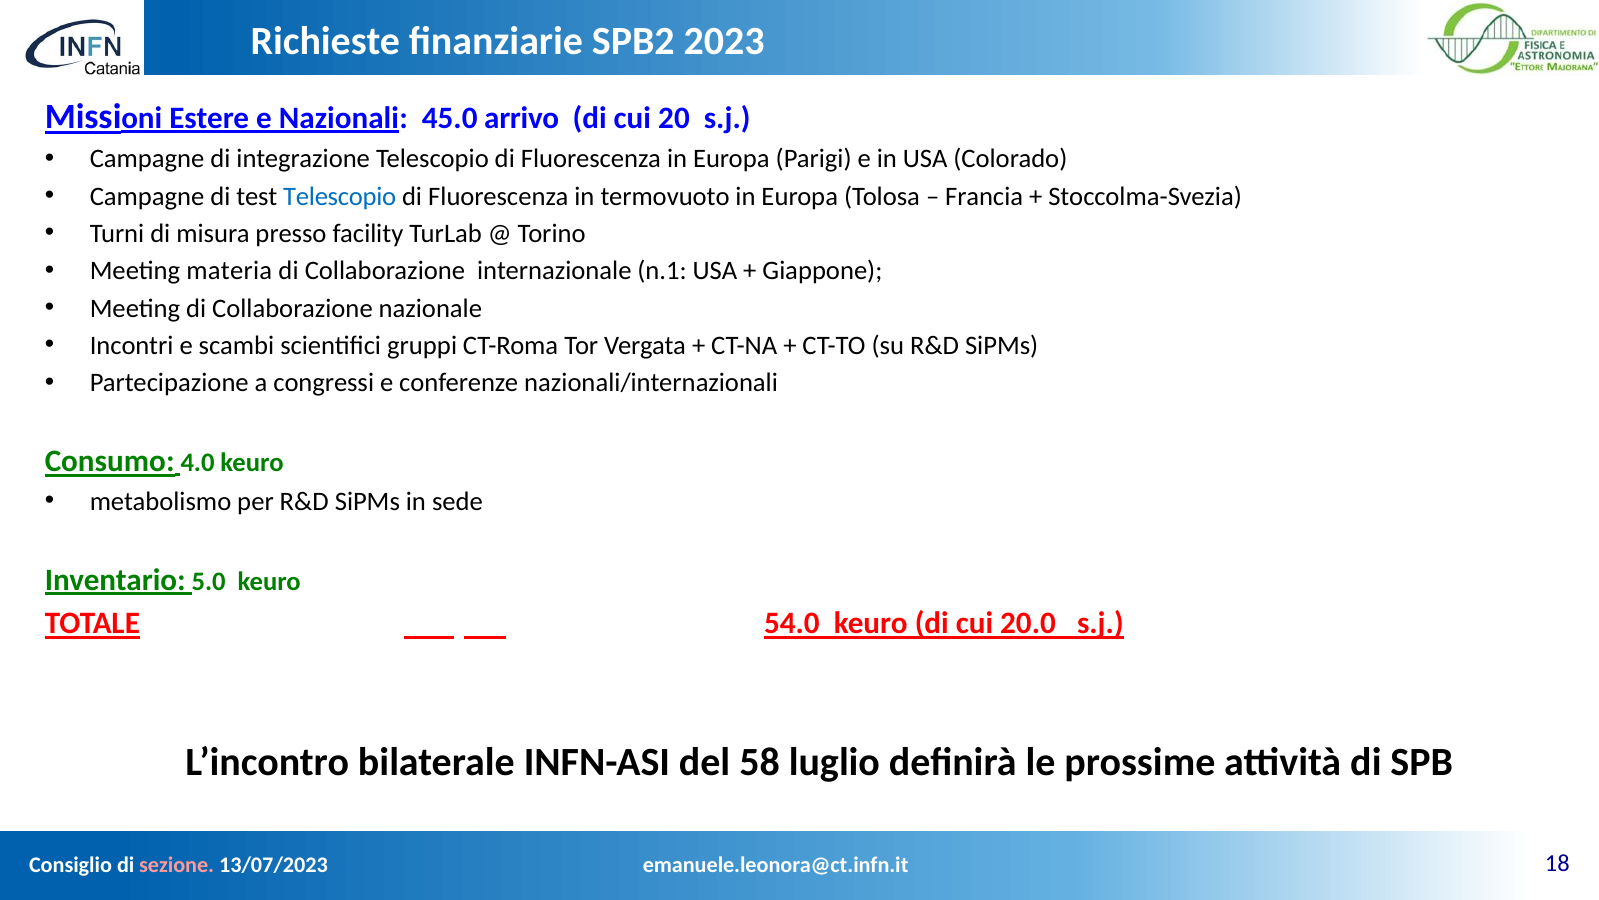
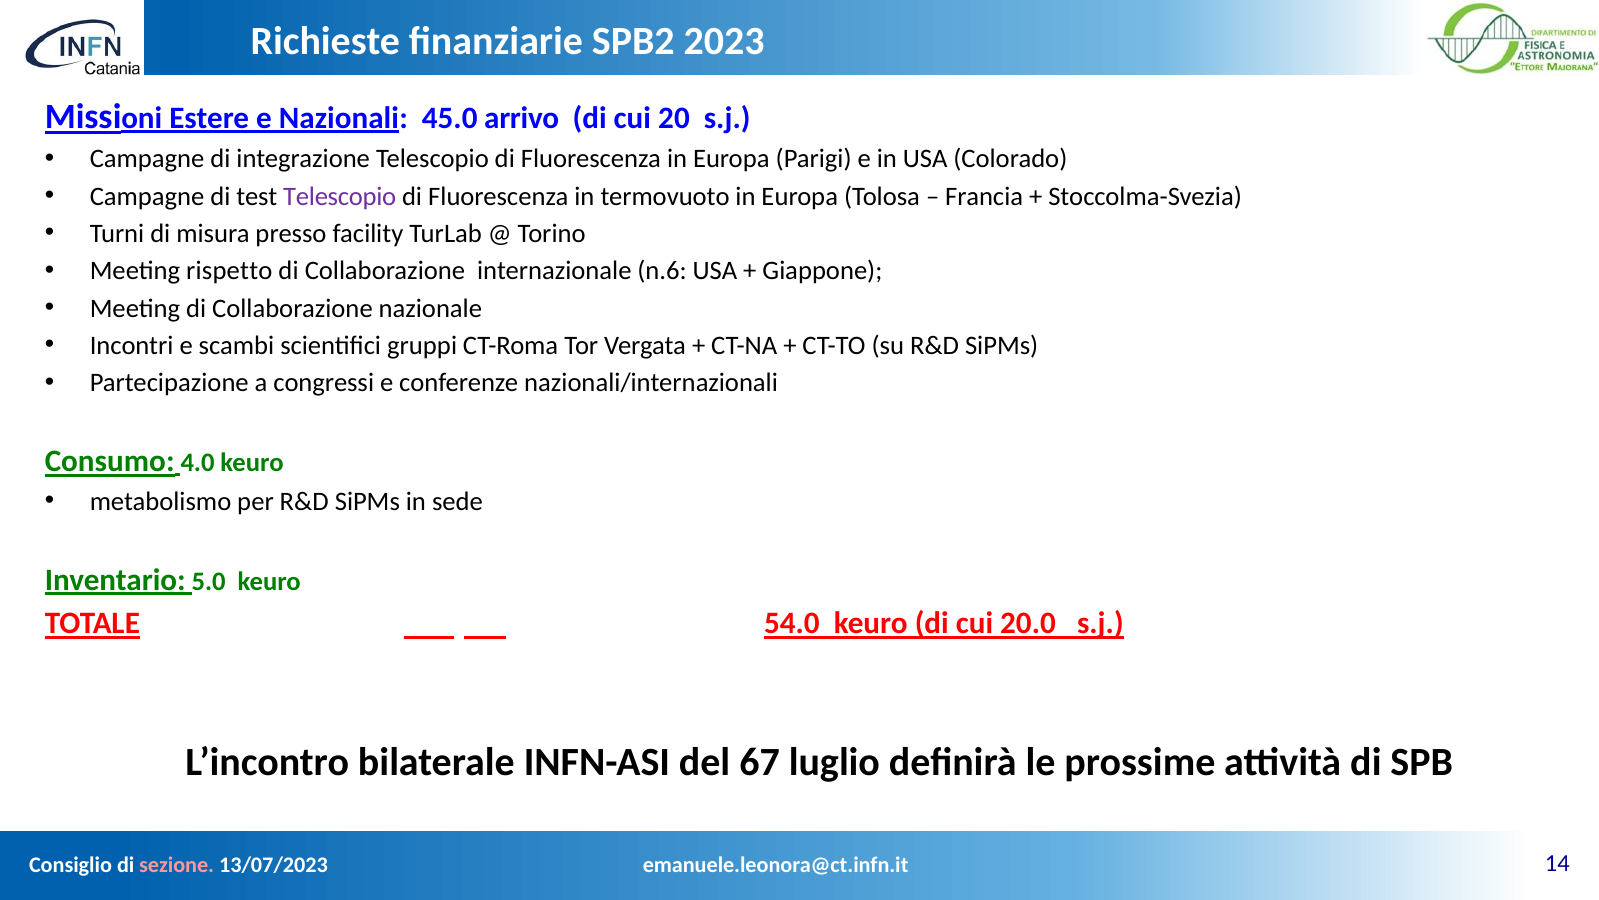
Telescopio at (340, 196) colour: blue -> purple
materia: materia -> rispetto
n.1: n.1 -> n.6
58: 58 -> 67
18: 18 -> 14
